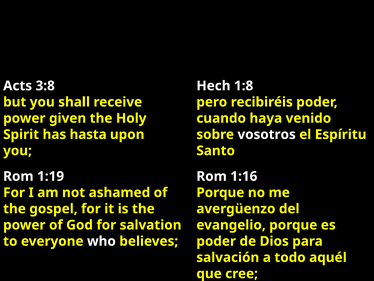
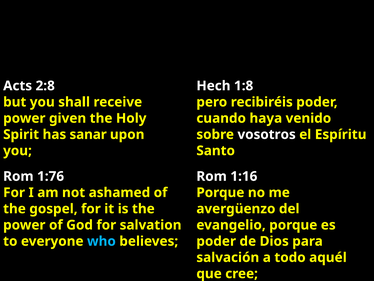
3:8: 3:8 -> 2:8
hasta: hasta -> sanar
1:19: 1:19 -> 1:76
who colour: white -> light blue
